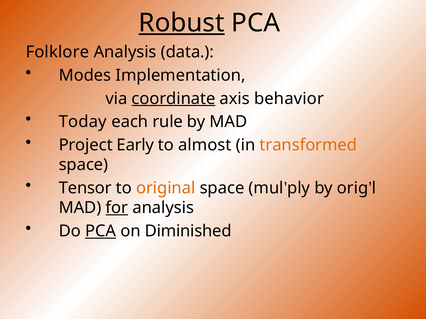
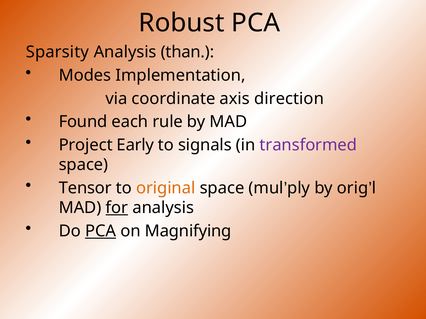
Robust underline: present -> none
Folklore: Folklore -> Sparsity
data: data -> than
coordinate underline: present -> none
behavior: behavior -> direction
Today: Today -> Found
almost: almost -> signals
transformed colour: orange -> purple
Diminished: Diminished -> Magnifying
